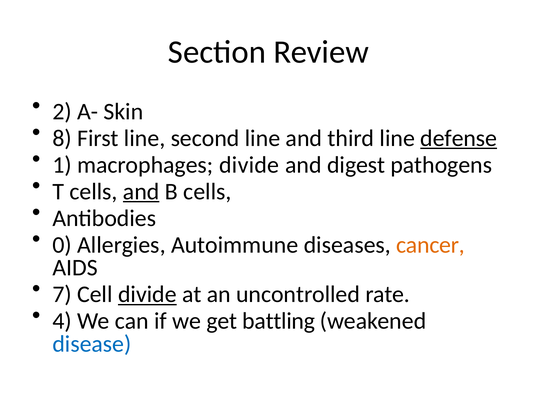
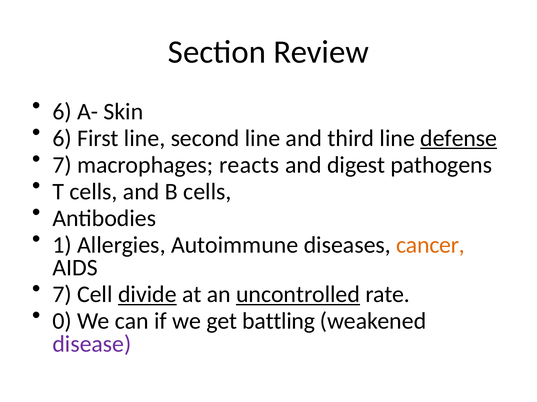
2 at (62, 112): 2 -> 6
8 at (62, 138): 8 -> 6
1 at (62, 165): 1 -> 7
macrophages divide: divide -> reacts
and at (141, 192) underline: present -> none
0: 0 -> 1
uncontrolled underline: none -> present
4: 4 -> 0
disease colour: blue -> purple
